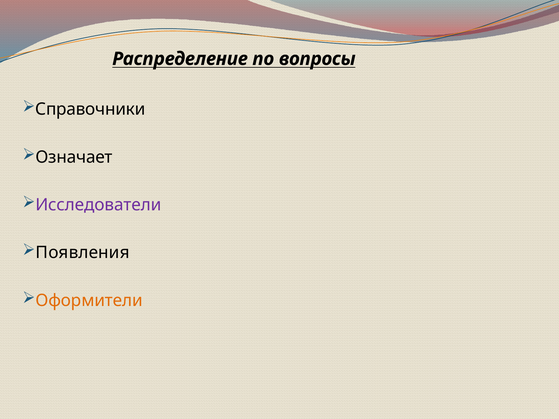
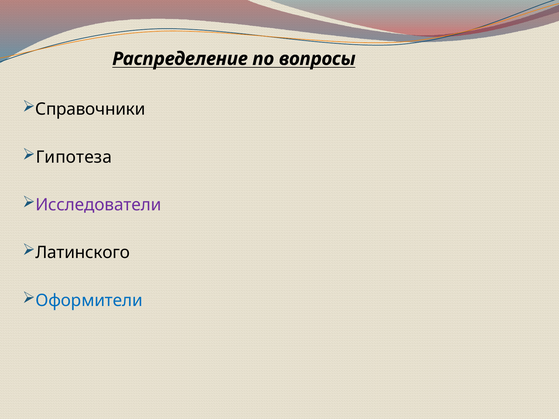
Означает: Означает -> Гипотеза
Появления: Появления -> Латинского
Оформители colour: orange -> blue
